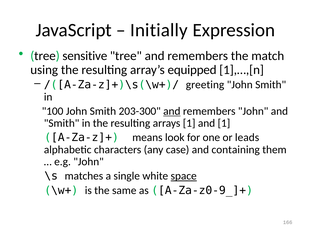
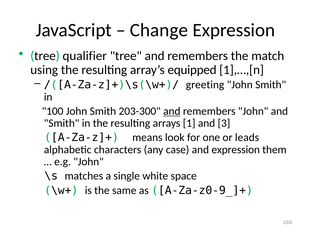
Initially: Initially -> Change
sensitive: sensitive -> qualifier
and 1: 1 -> 3
and containing: containing -> expression
space underline: present -> none
